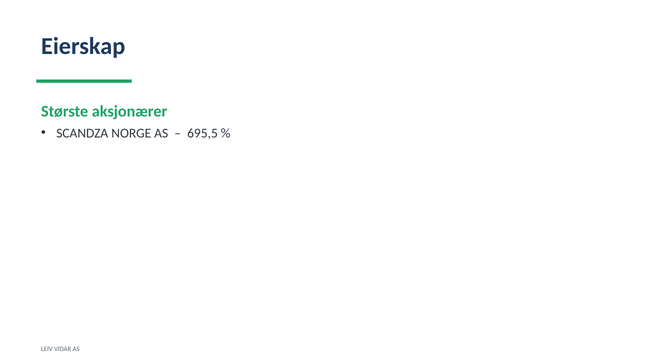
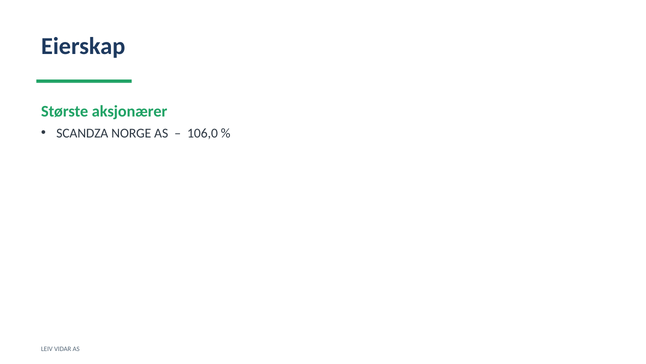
695,5: 695,5 -> 106,0
